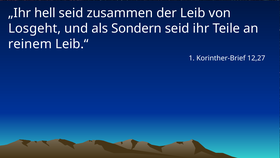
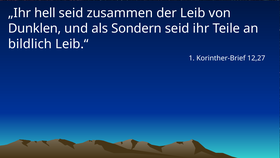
Losgeht: Losgeht -> Dunklen
reinem: reinem -> bildlich
